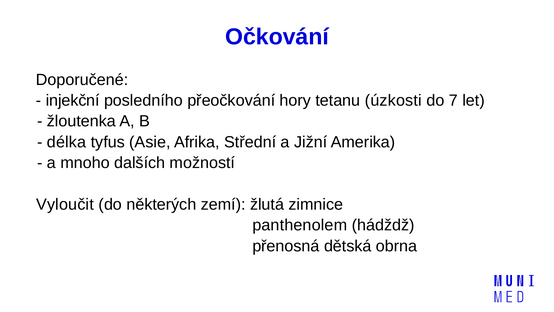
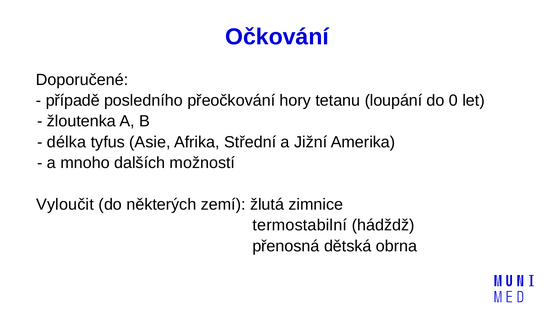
injekční: injekční -> případě
úzkosti: úzkosti -> loupání
7: 7 -> 0
panthenolem: panthenolem -> termostabilní
